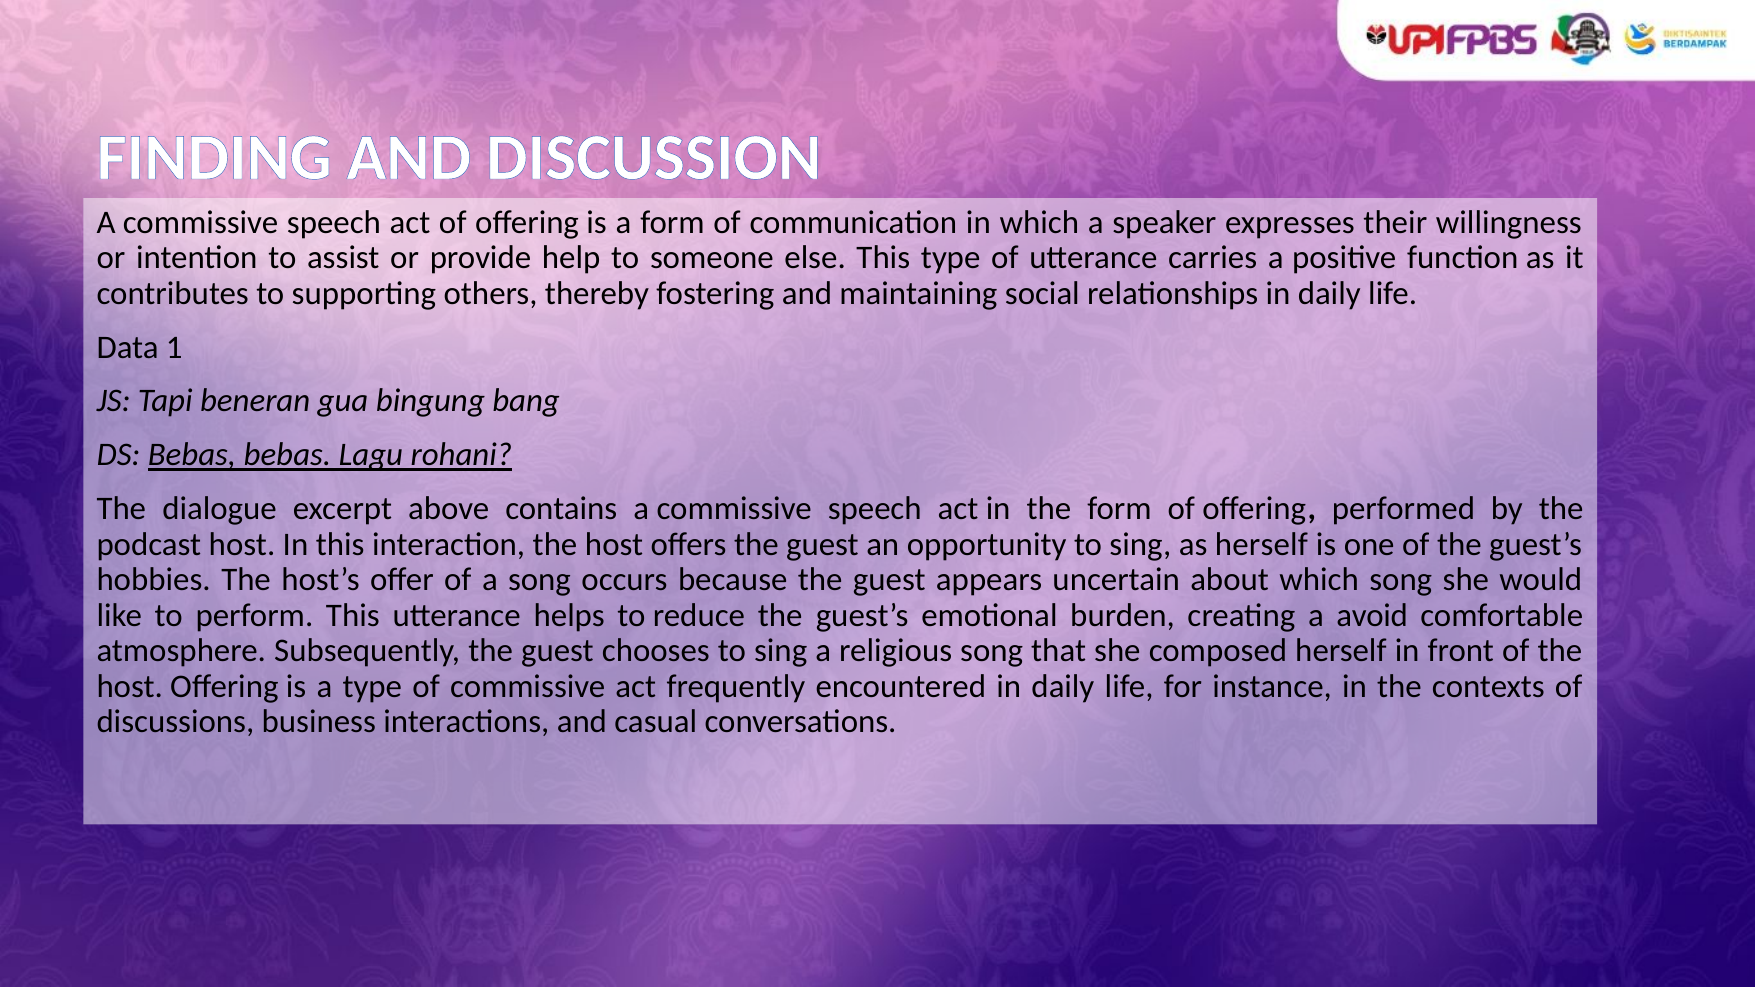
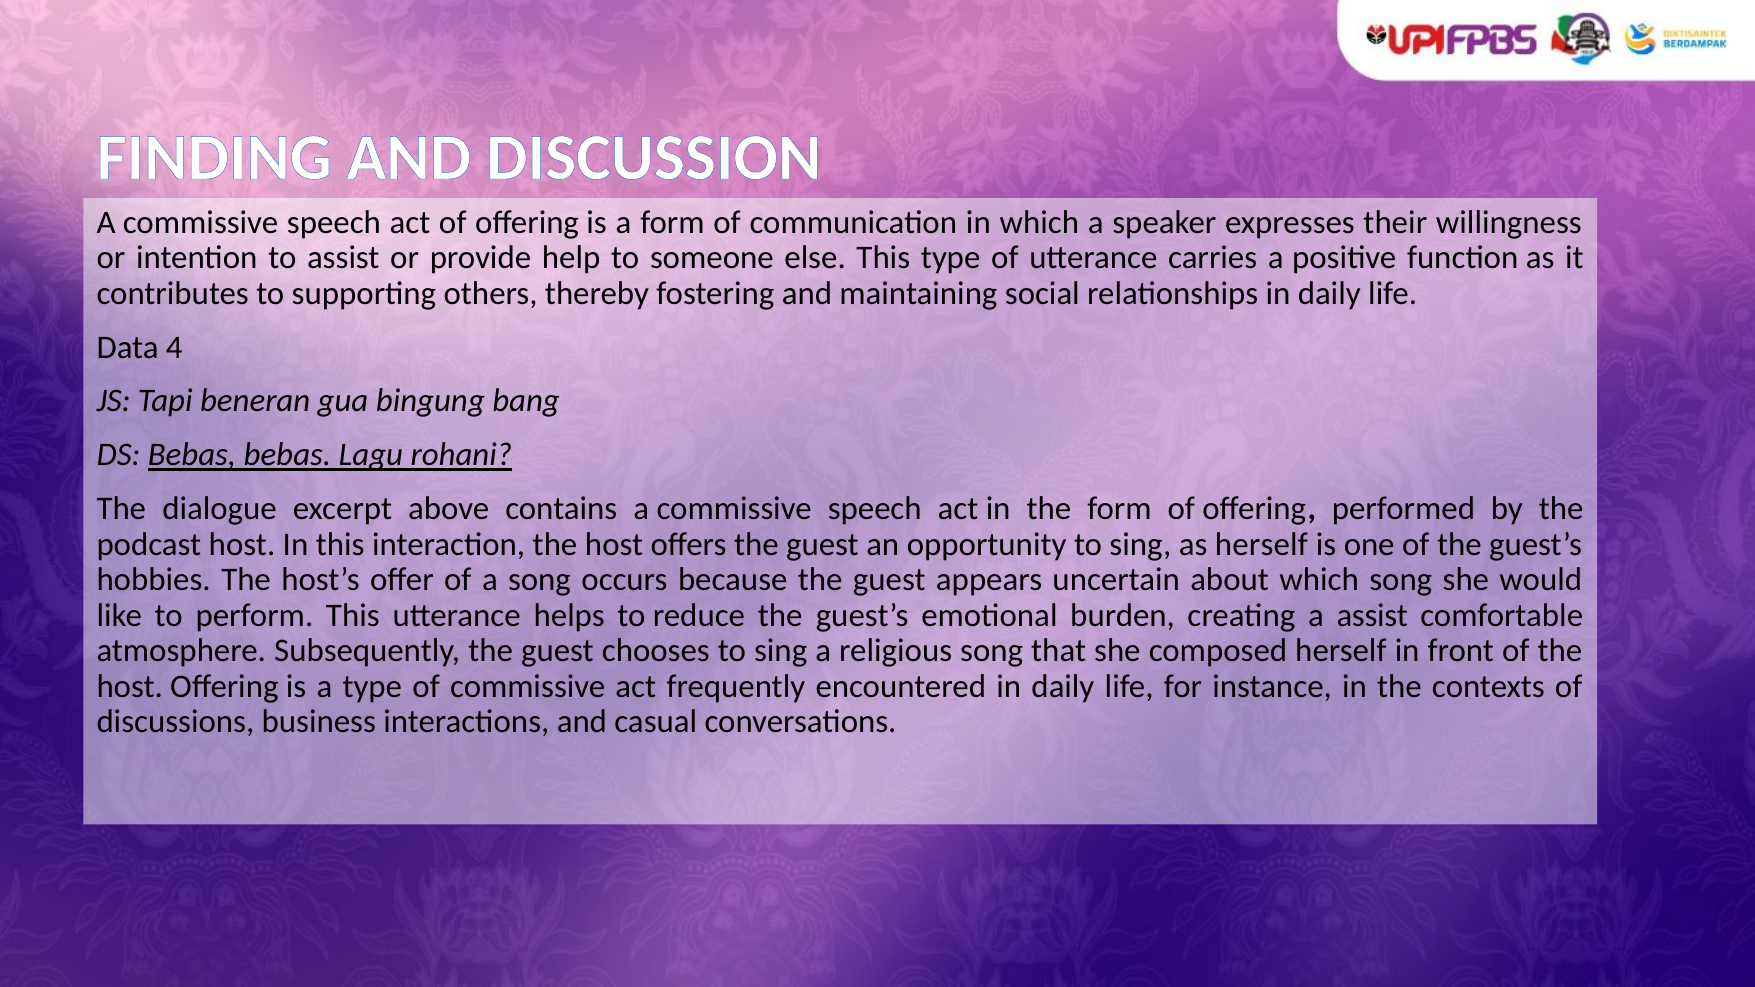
1: 1 -> 4
a avoid: avoid -> assist
